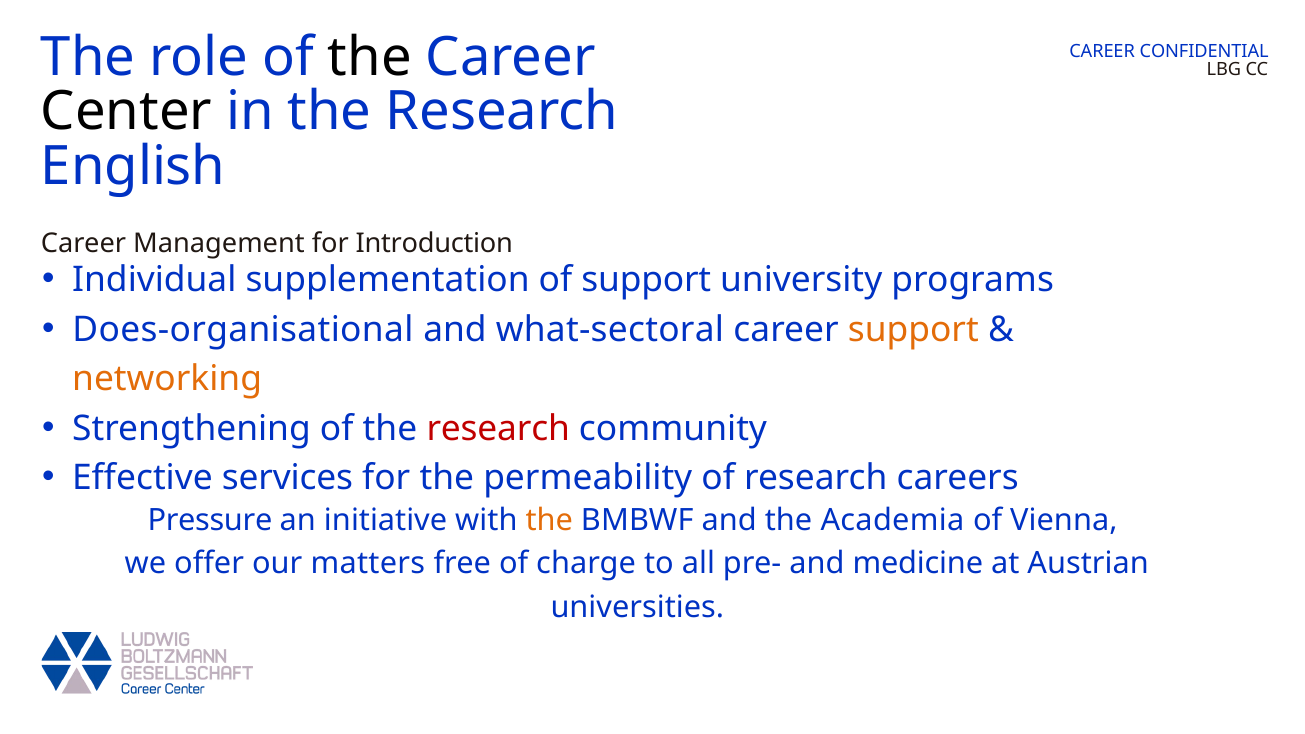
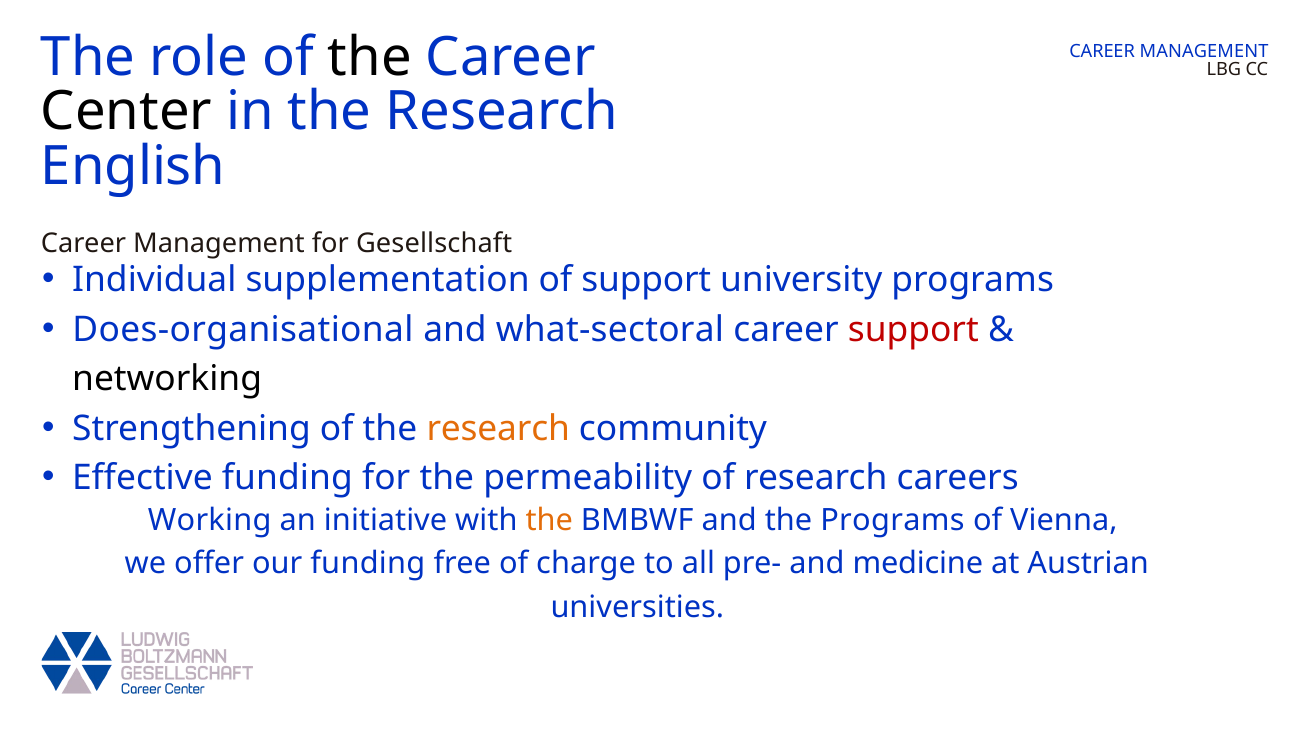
CONFIDENTIAL at (1204, 52): CONFIDENTIAL -> MANAGEMENT
Introduction: Introduction -> Gesellschaft
support at (913, 330) colour: orange -> red
networking colour: orange -> black
research at (498, 429) colour: red -> orange
Effective services: services -> funding
Pressure: Pressure -> Working
the Academia: Academia -> Programs
our matters: matters -> funding
